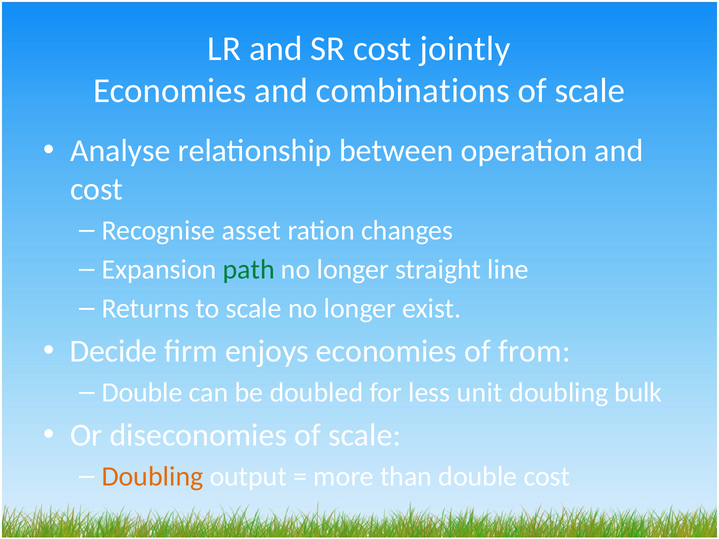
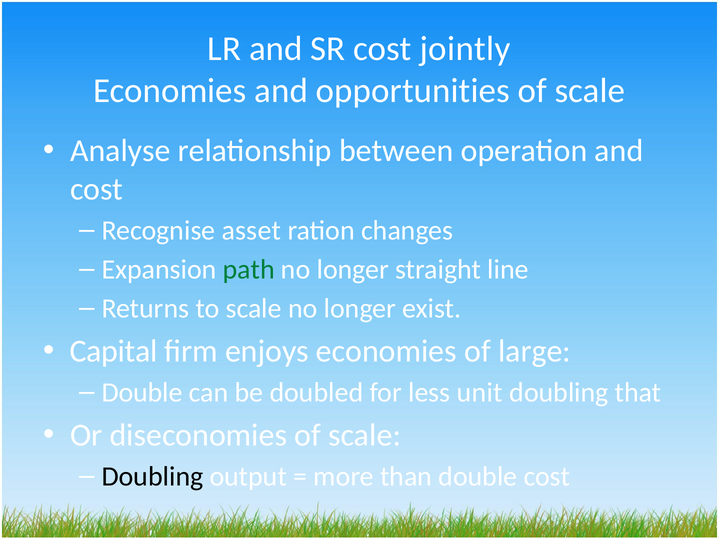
combinations: combinations -> opportunities
Decide: Decide -> Capital
from: from -> large
bulk: bulk -> that
Doubling at (152, 477) colour: orange -> black
